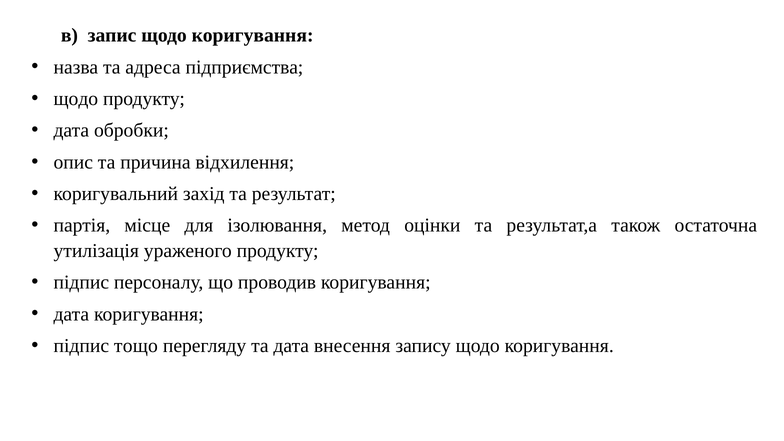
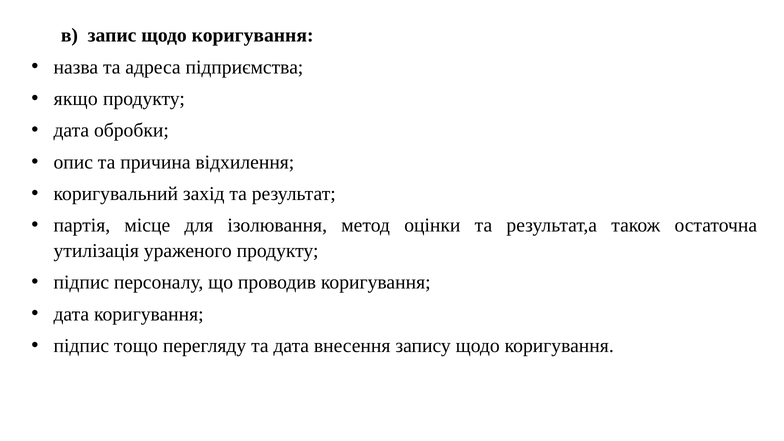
щодо at (76, 99): щодо -> якщо
